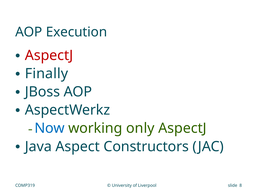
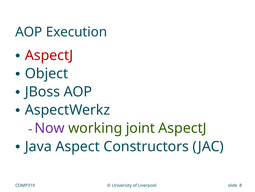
Finally: Finally -> Object
Now colour: blue -> purple
only: only -> joint
